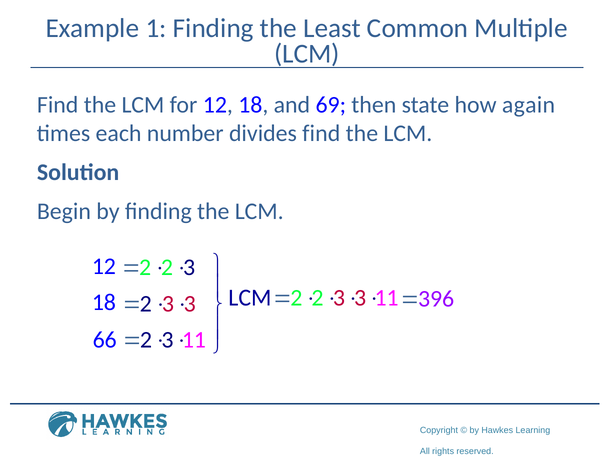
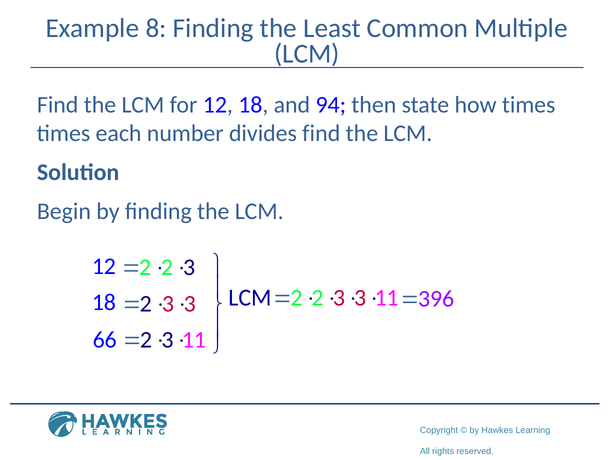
Example 1: 1 -> 8
69: 69 -> 94
how again: again -> times
